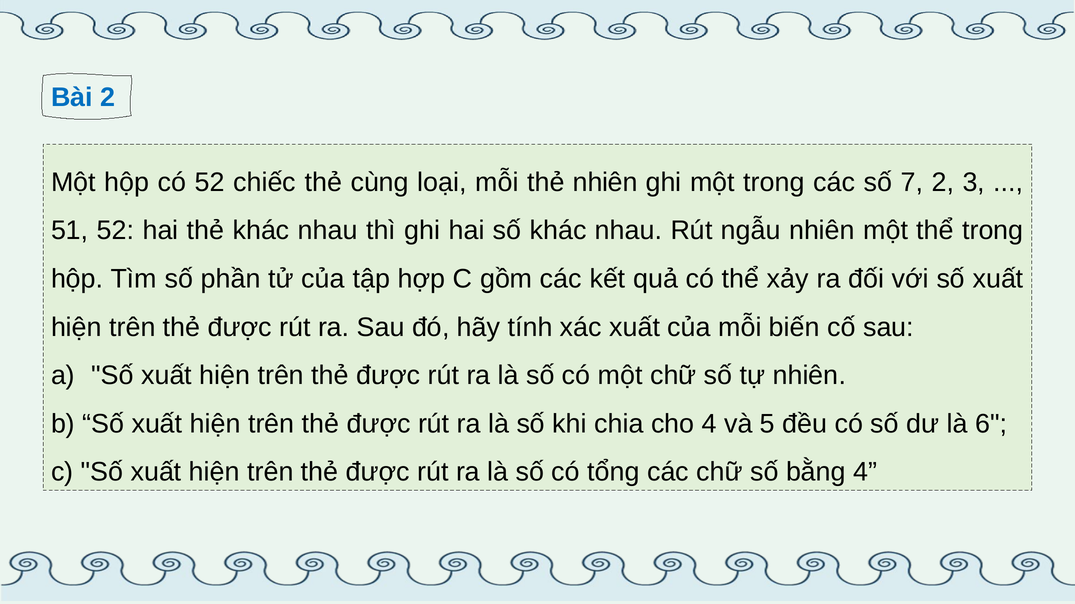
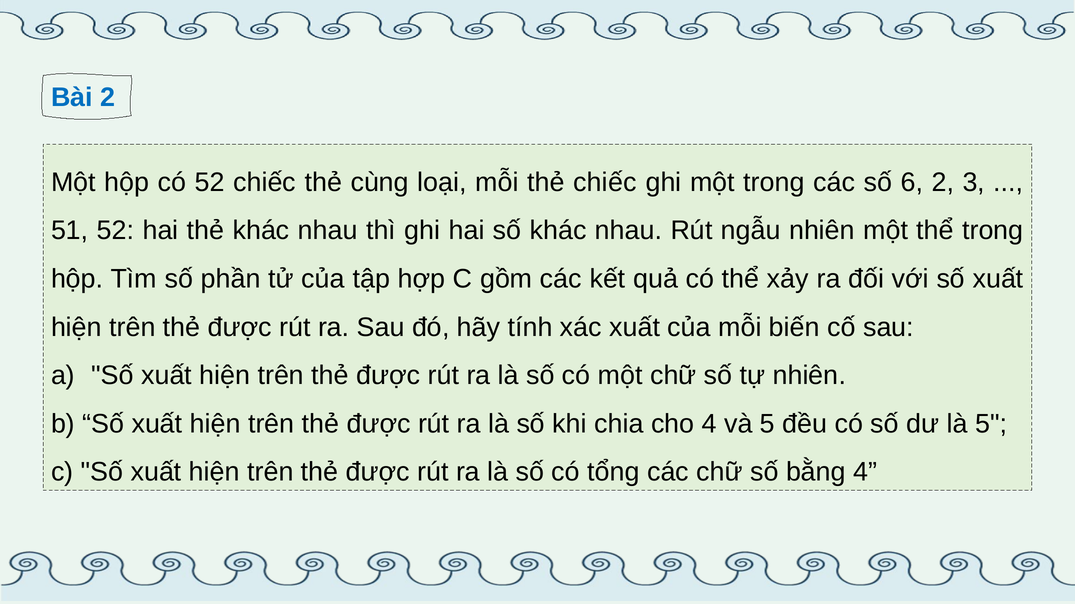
thẻ nhiên: nhiên -> chiếc
7: 7 -> 6
là 6: 6 -> 5
